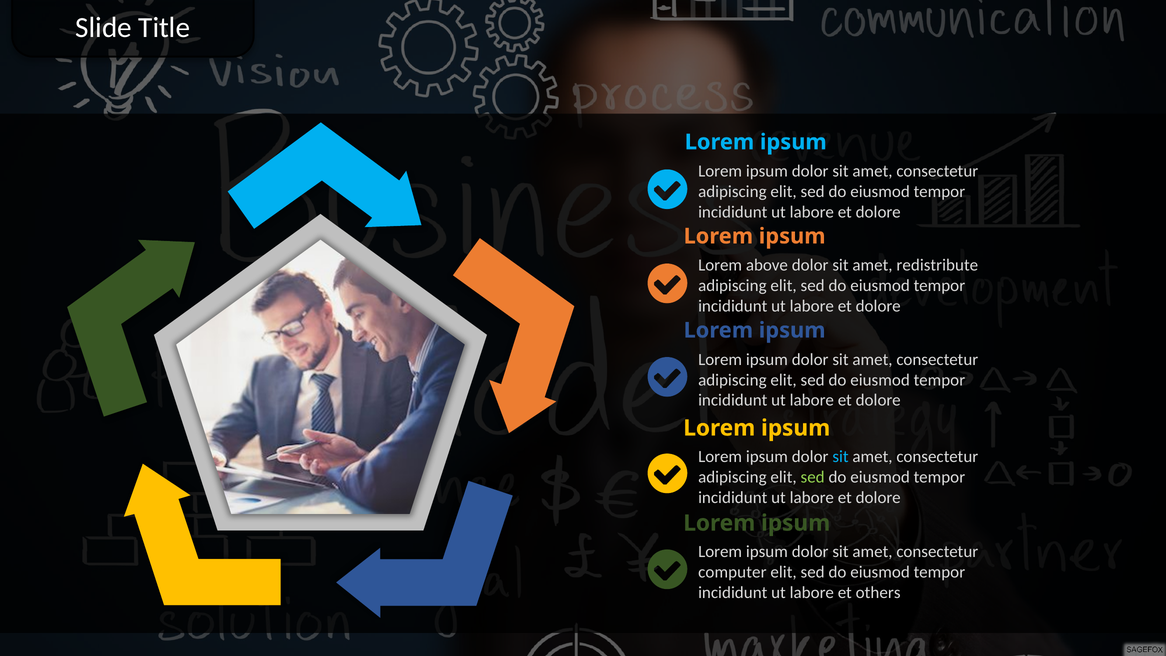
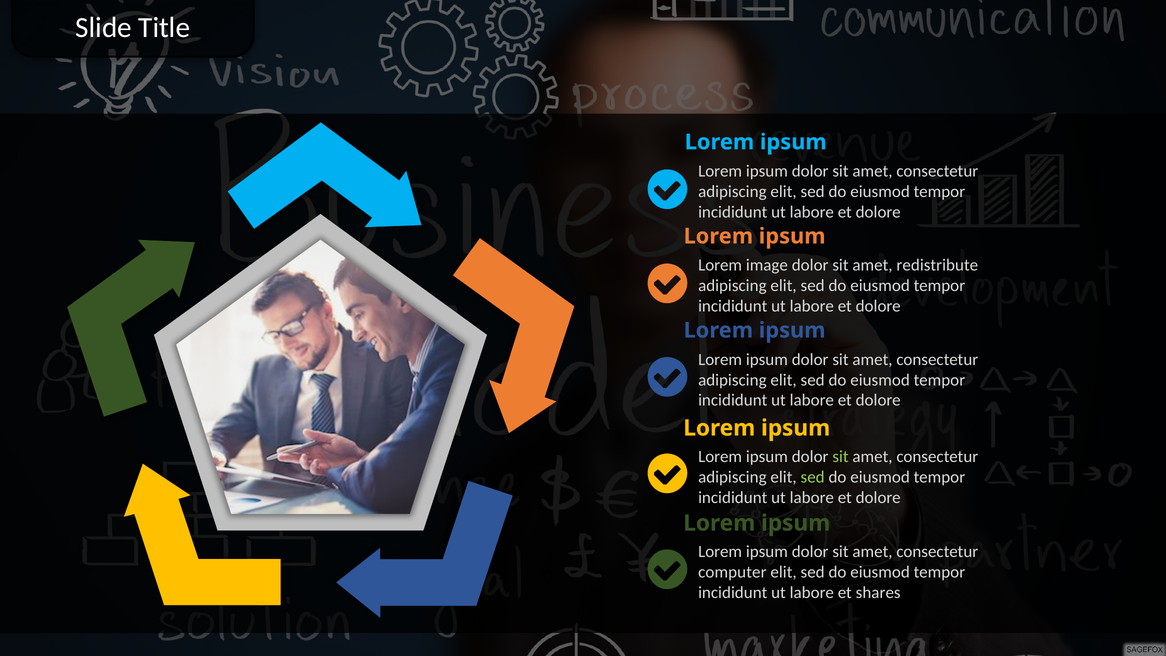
above: above -> image
sit at (840, 457) colour: light blue -> light green
others: others -> shares
